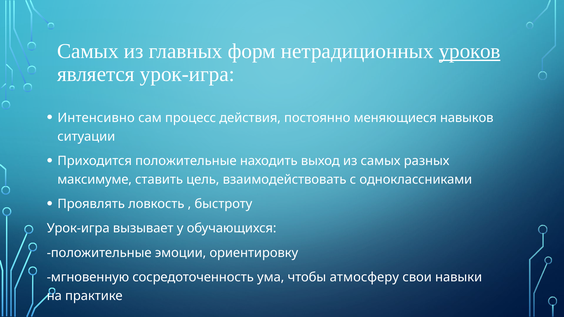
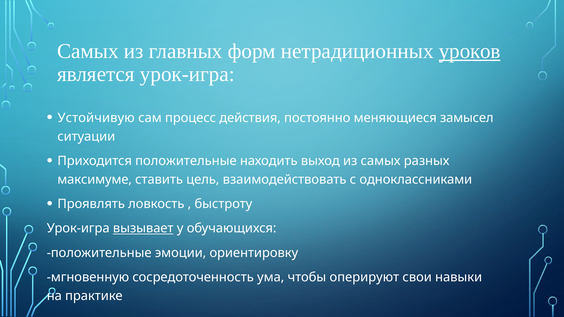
Интенсивно: Интенсивно -> Устойчивую
навыков: навыков -> замысел
вызывает underline: none -> present
атмосферу: атмосферу -> оперируют
